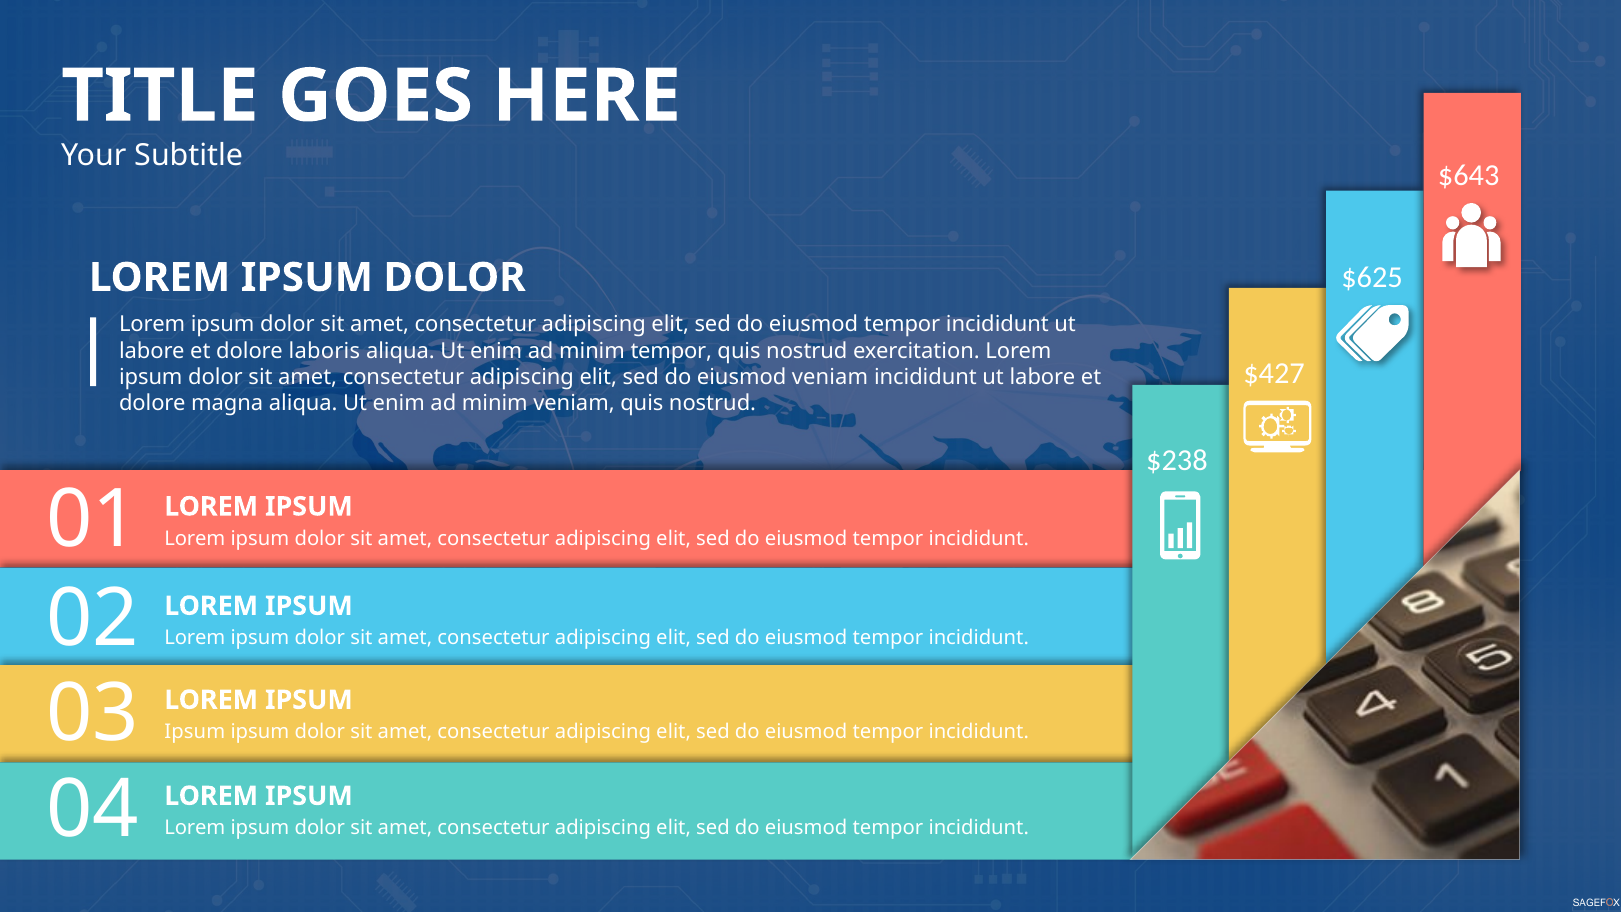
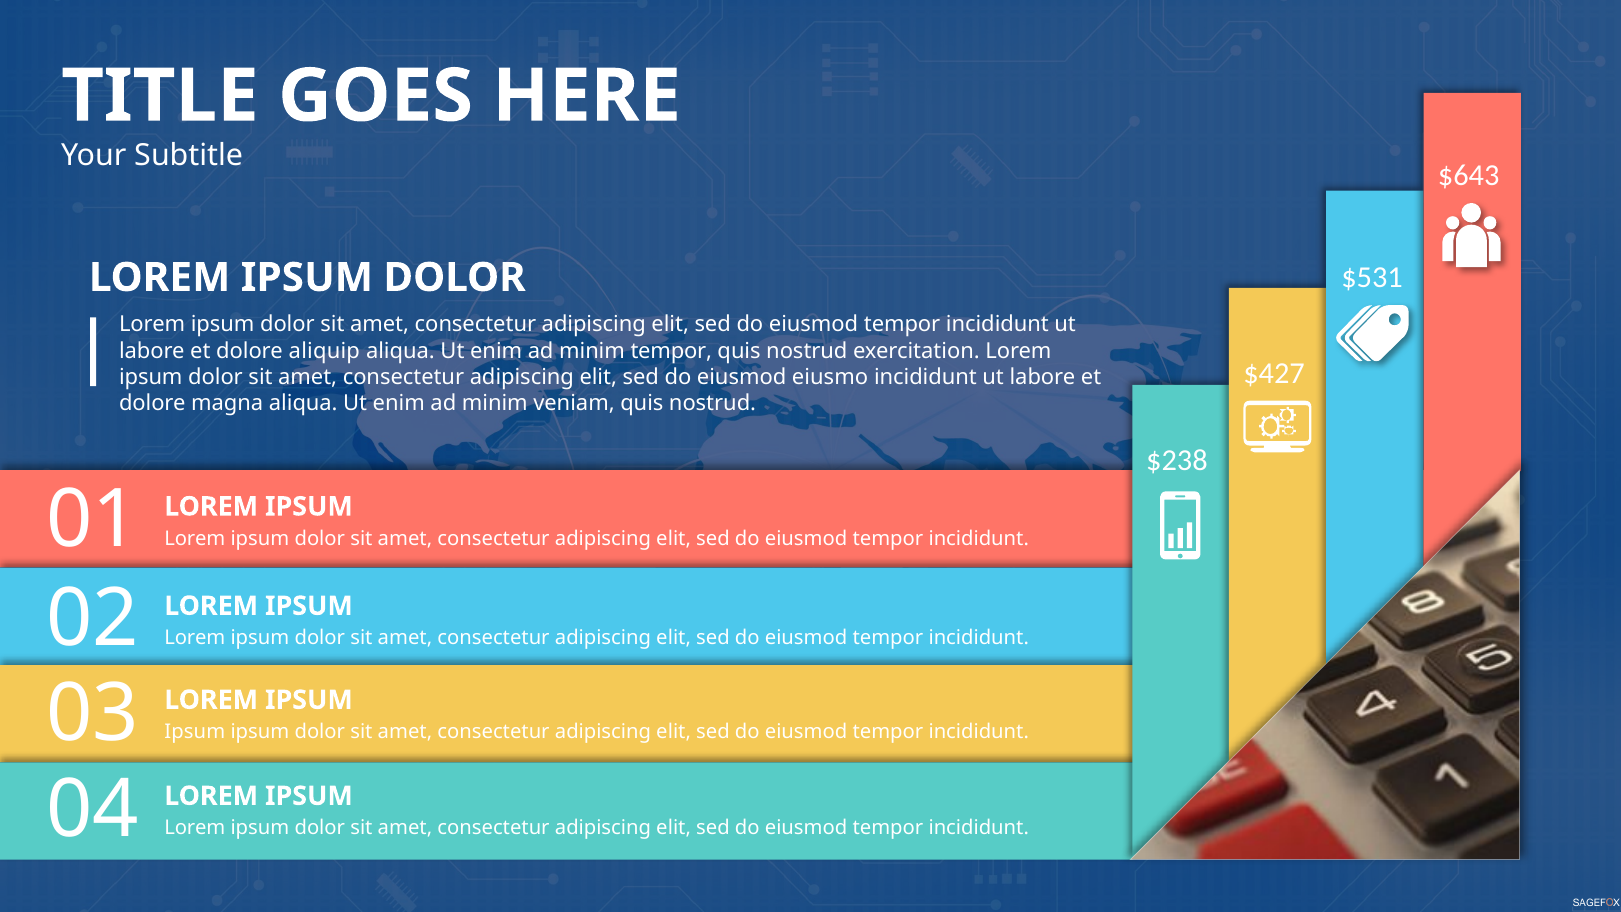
$625: $625 -> $531
laboris: laboris -> aliquip
eiusmod veniam: veniam -> eiusmo
